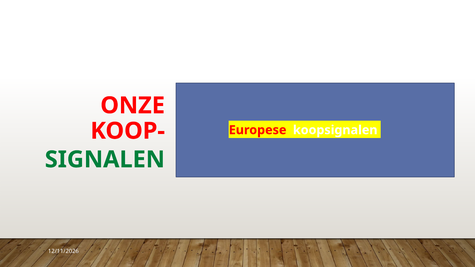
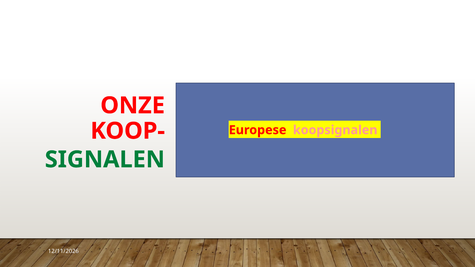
koopsignalen colour: white -> pink
